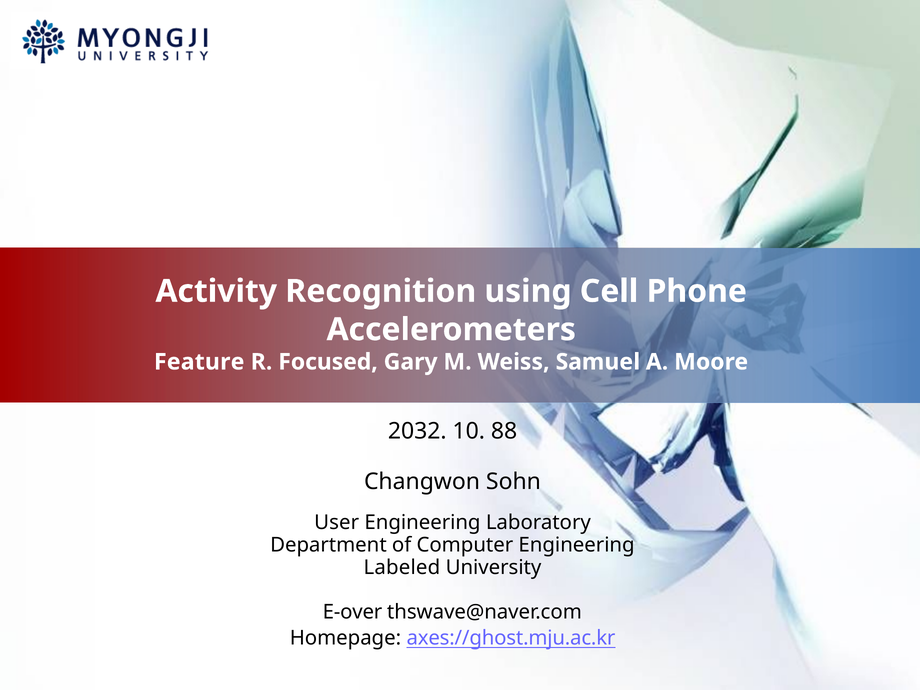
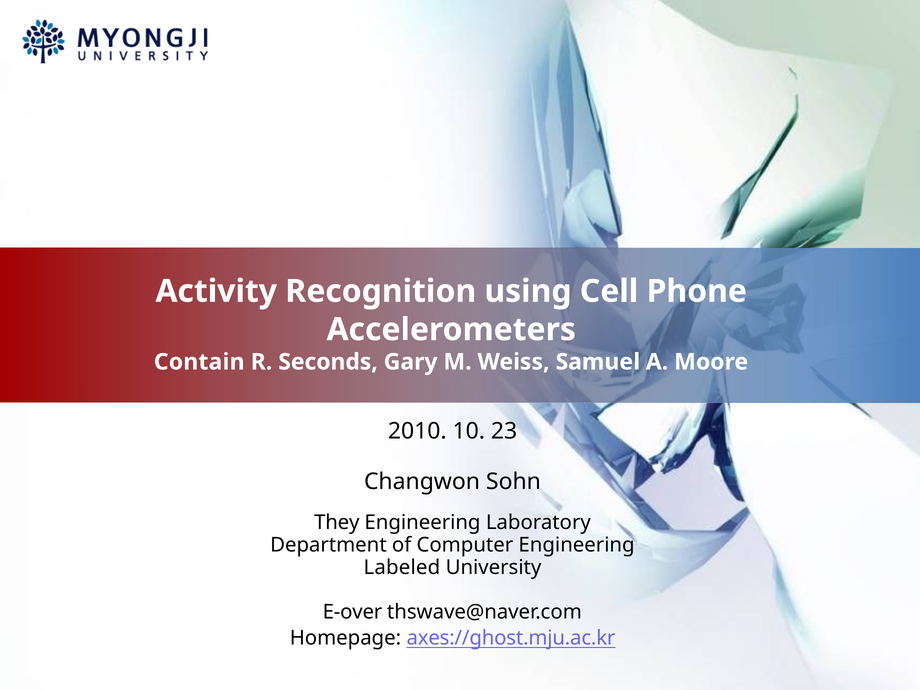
Feature: Feature -> Contain
Focused: Focused -> Seconds
2032: 2032 -> 2010
88: 88 -> 23
User: User -> They
